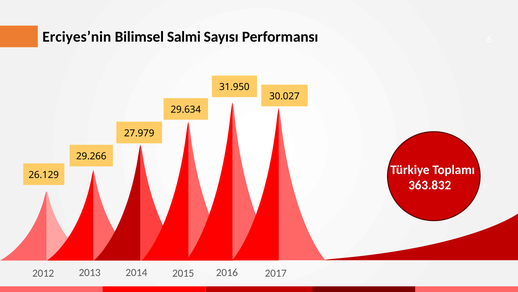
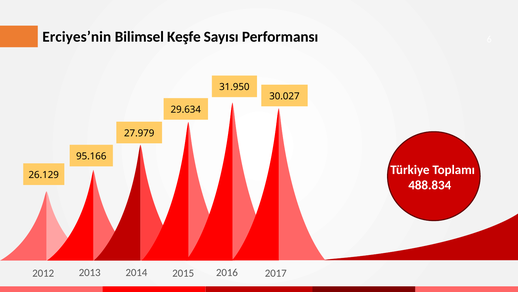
Salmi: Salmi -> Keşfe
29.266: 29.266 -> 95.166
363.832: 363.832 -> 488.834
